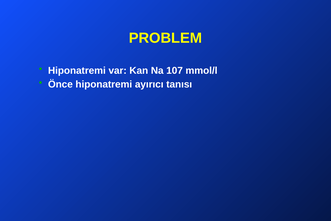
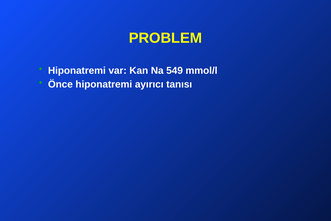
107: 107 -> 549
